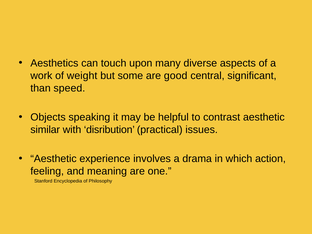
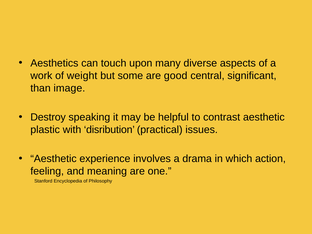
speed: speed -> image
Objects: Objects -> Destroy
similar: similar -> plastic
